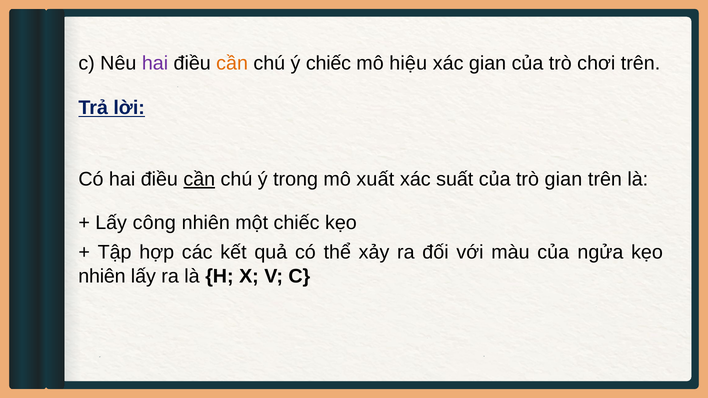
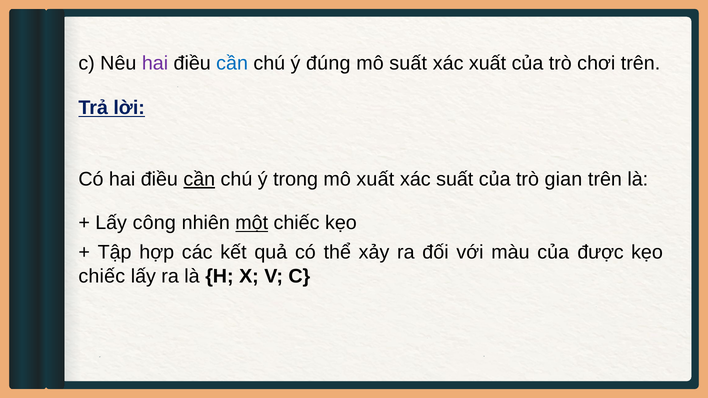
cần at (232, 63) colour: orange -> blue
ý chiếc: chiếc -> đúng
mô hiệu: hiệu -> suất
xác gian: gian -> xuất
một underline: none -> present
ngửa: ngửa -> được
nhiên at (102, 276): nhiên -> chiếc
